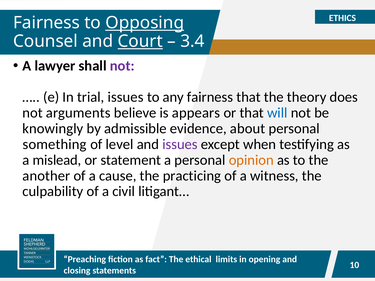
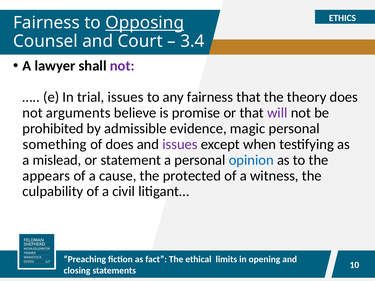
Court underline: present -> none
appears: appears -> promise
will colour: blue -> purple
knowingly: knowingly -> prohibited
about: about -> magic
of level: level -> does
opinion colour: orange -> blue
another: another -> appears
practicing: practicing -> protected
